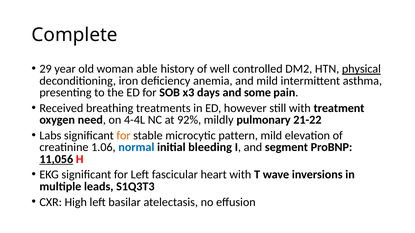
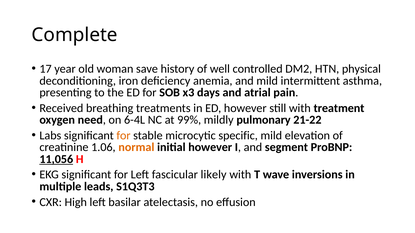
29: 29 -> 17
able: able -> save
physical underline: present -> none
some: some -> atrial
4-4L: 4-4L -> 6-4L
92%: 92% -> 99%
pattern: pattern -> specific
normal colour: blue -> orange
initial bleeding: bleeding -> however
heart: heart -> likely
